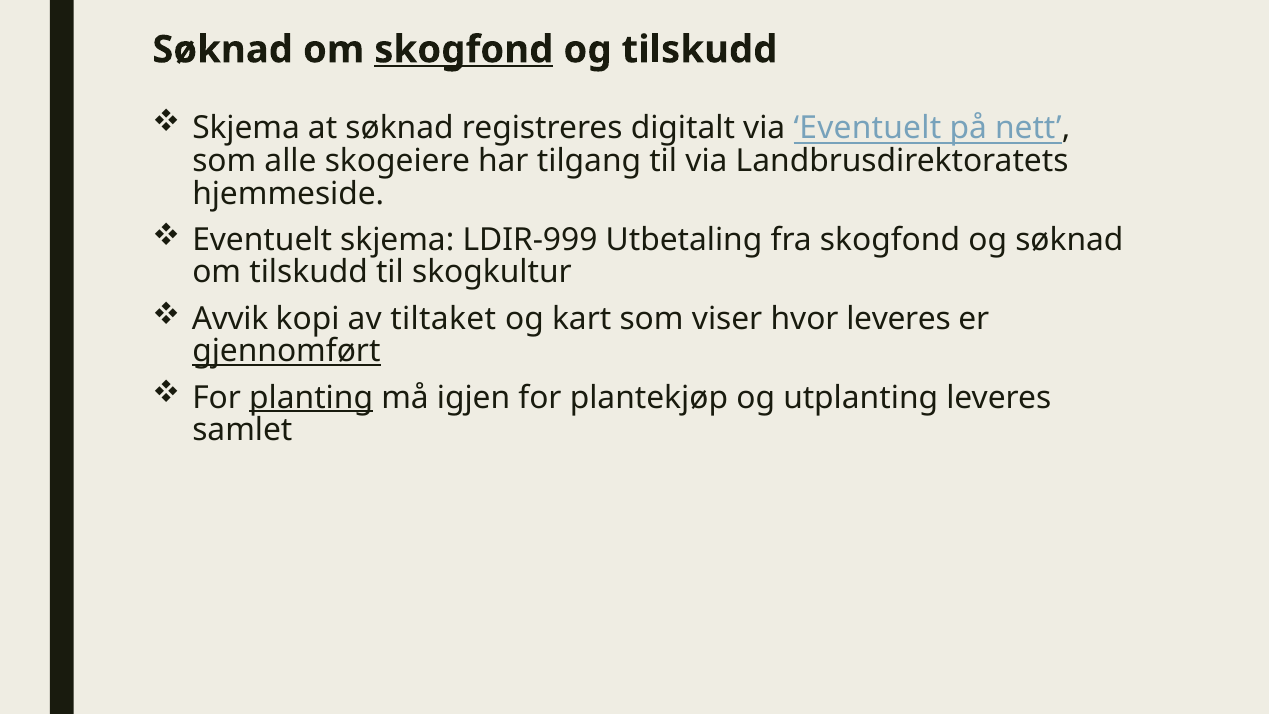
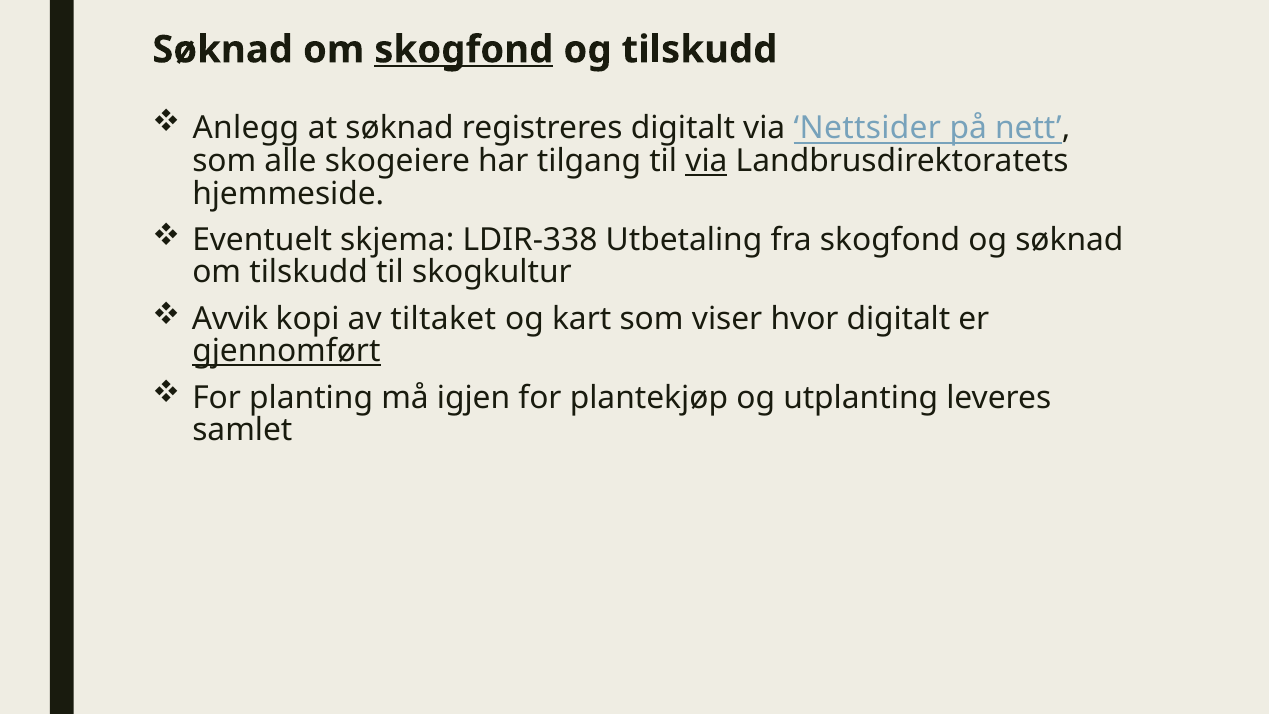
Skjema at (246, 128): Skjema -> Anlegg
via Eventuelt: Eventuelt -> Nettsider
via at (706, 161) underline: none -> present
LDIR-999: LDIR-999 -> LDIR-338
hvor leveres: leveres -> digitalt
planting underline: present -> none
